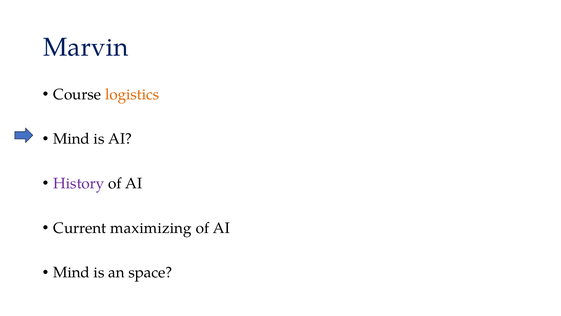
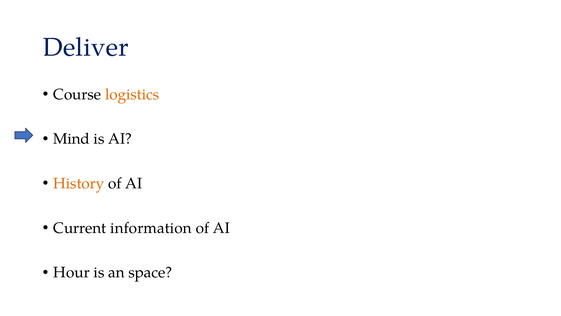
Marvin: Marvin -> Deliver
History colour: purple -> orange
maximizing: maximizing -> information
Mind at (72, 272): Mind -> Hour
